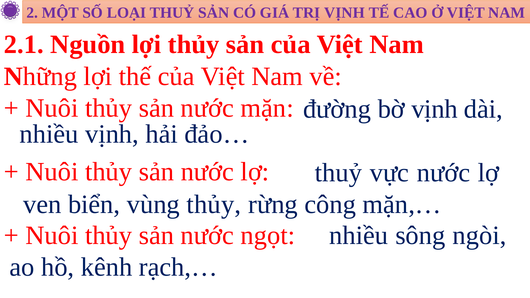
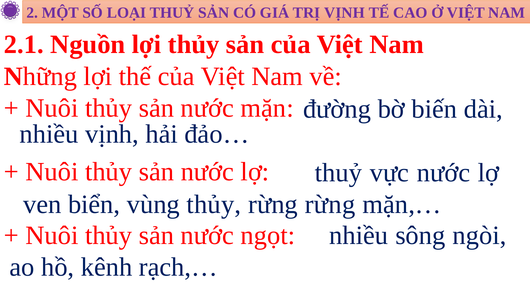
bờ vịnh: vịnh -> biến
rừng công: công -> rừng
